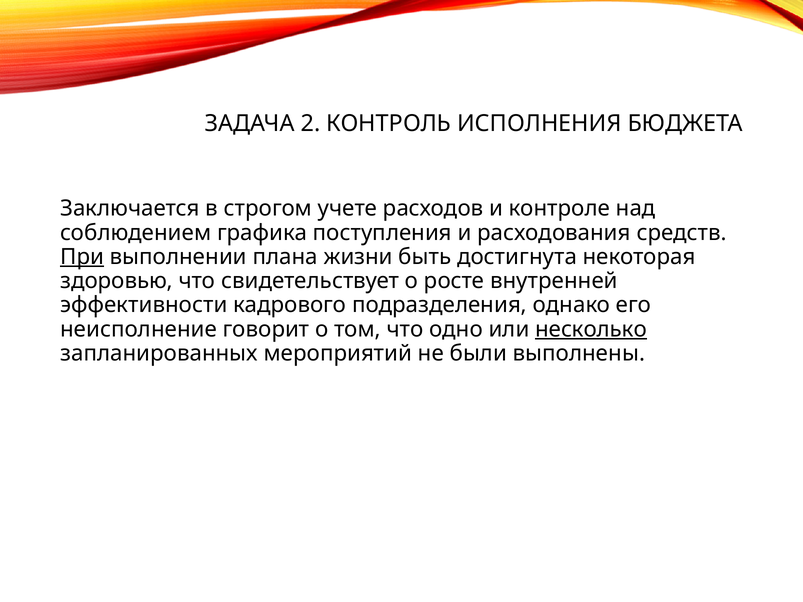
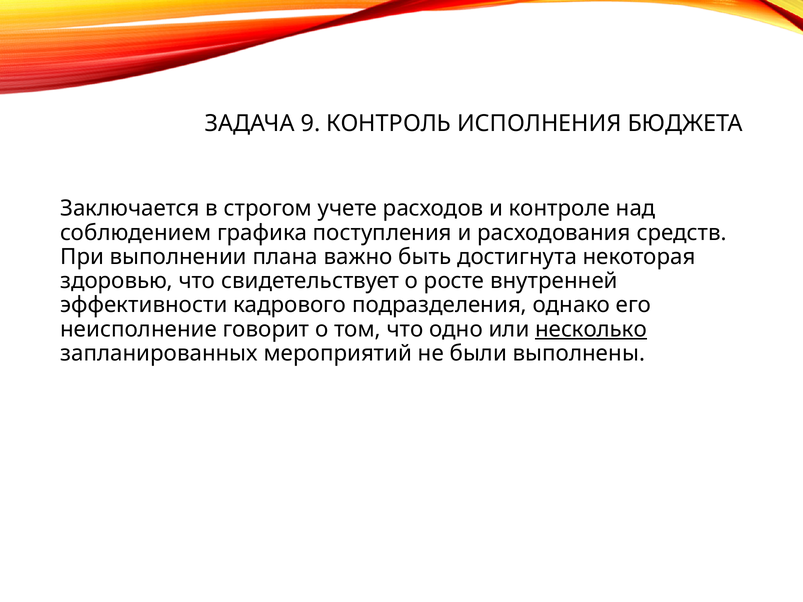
2: 2 -> 9
При underline: present -> none
жизни: жизни -> важно
